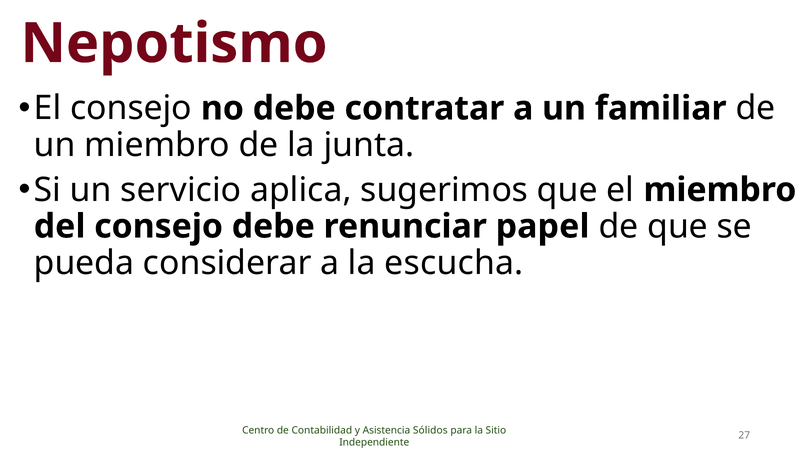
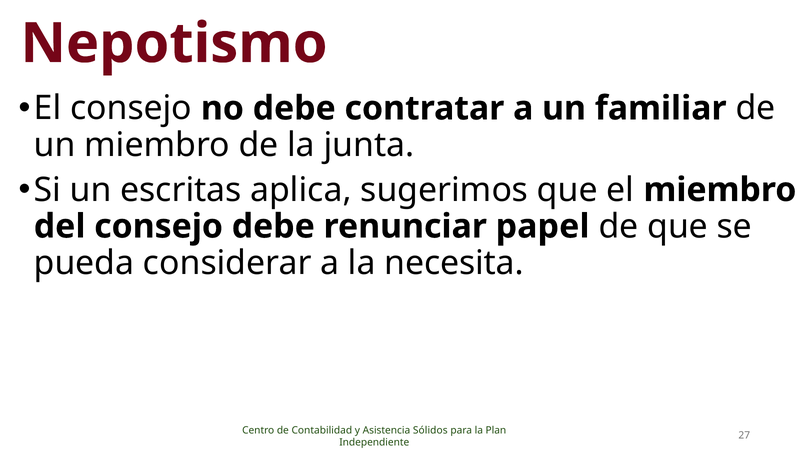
servicio: servicio -> escritas
escucha: escucha -> necesita
Sitio: Sitio -> Plan
